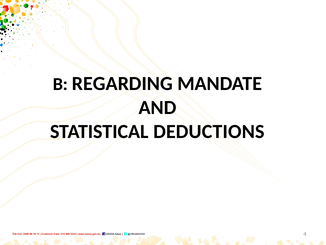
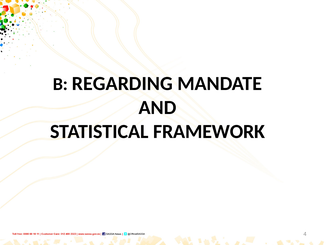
DEDUCTIONS: DEDUCTIONS -> FRAMEWORK
